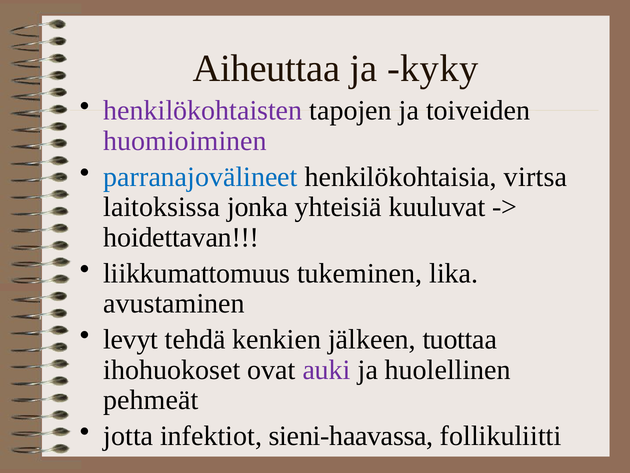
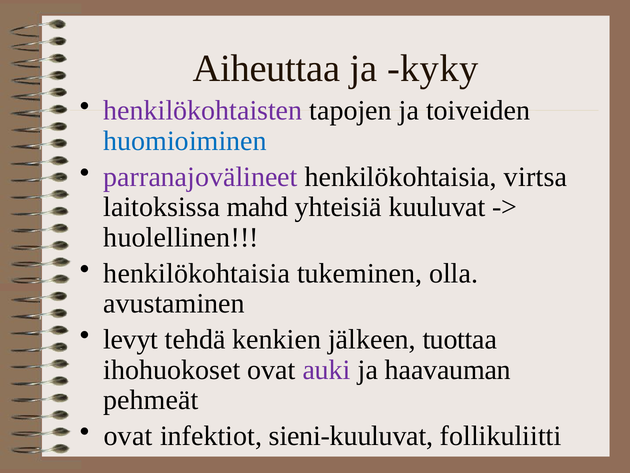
huomioiminen colour: purple -> blue
parranajovälineet colour: blue -> purple
jonka: jonka -> mahd
hoidettavan: hoidettavan -> huolellinen
liikkumattomuus at (197, 273): liikkumattomuus -> henkilökohtaisia
lika: lika -> olla
huolellinen: huolellinen -> haavauman
jotta at (128, 436): jotta -> ovat
sieni-haavassa: sieni-haavassa -> sieni-kuuluvat
